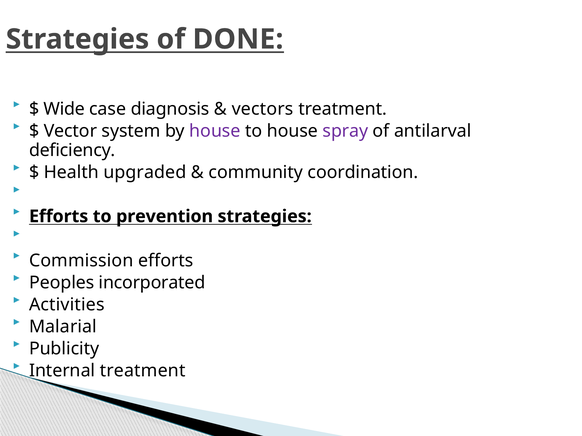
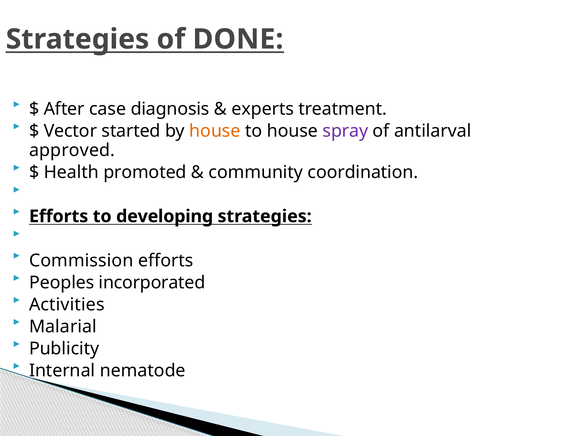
Wide: Wide -> After
vectors: vectors -> experts
system: system -> started
house at (215, 131) colour: purple -> orange
deficiency: deficiency -> approved
upgraded: upgraded -> promoted
prevention: prevention -> developing
Internal treatment: treatment -> nematode
